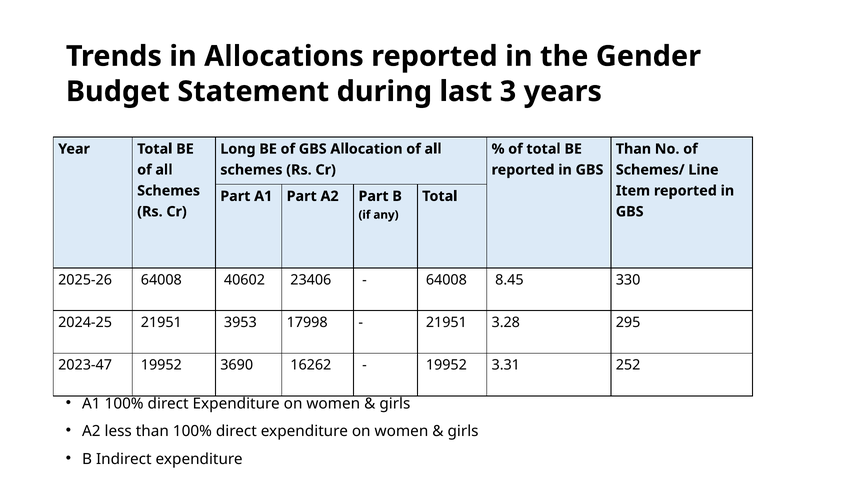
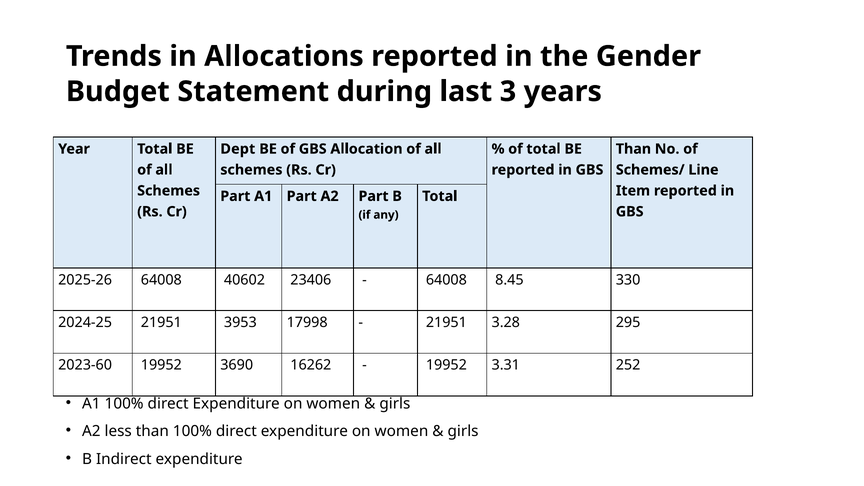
Long: Long -> Dept
2023-47: 2023-47 -> 2023-60
